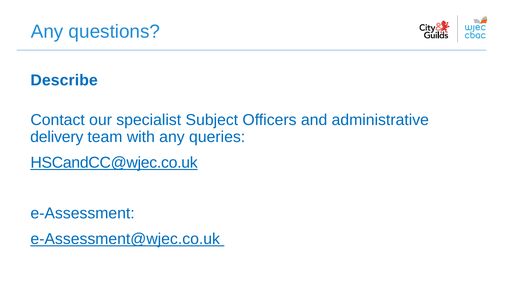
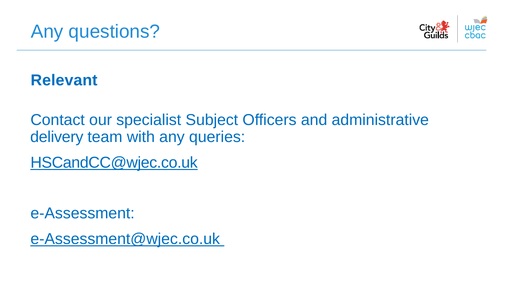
Describe: Describe -> Relevant
